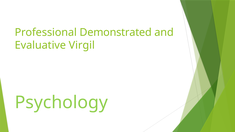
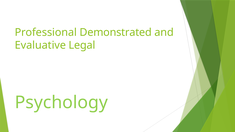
Virgil: Virgil -> Legal
